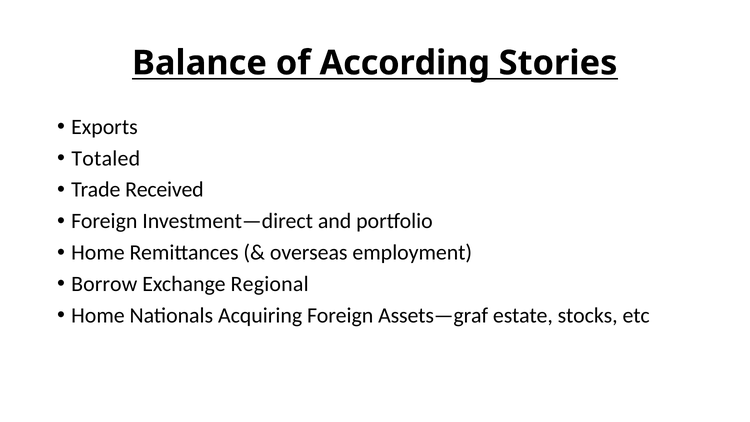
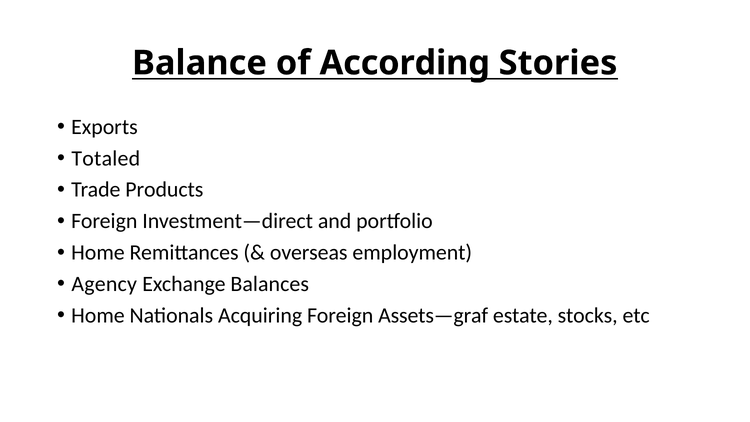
Received: Received -> Products
Borrow: Borrow -> Agency
Regional: Regional -> Balances
